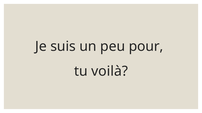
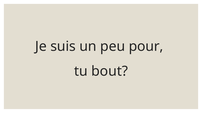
voilà: voilà -> bout
